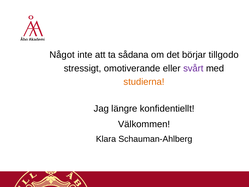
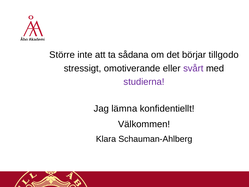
Något: Något -> Större
studierna colour: orange -> purple
längre: längre -> lämna
